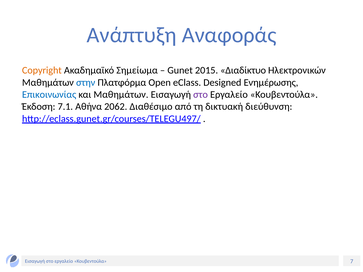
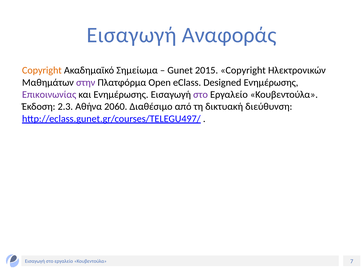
Ανάπτυξη at (132, 35): Ανάπτυξη -> Εισαγωγή
2015 Διαδίκτυο: Διαδίκτυο -> Copyright
στην colour: blue -> purple
Επικοινωνίας colour: blue -> purple
και Μαθημάτων: Μαθημάτων -> Ενημέρωσης
7.1: 7.1 -> 2.3
2062: 2062 -> 2060
